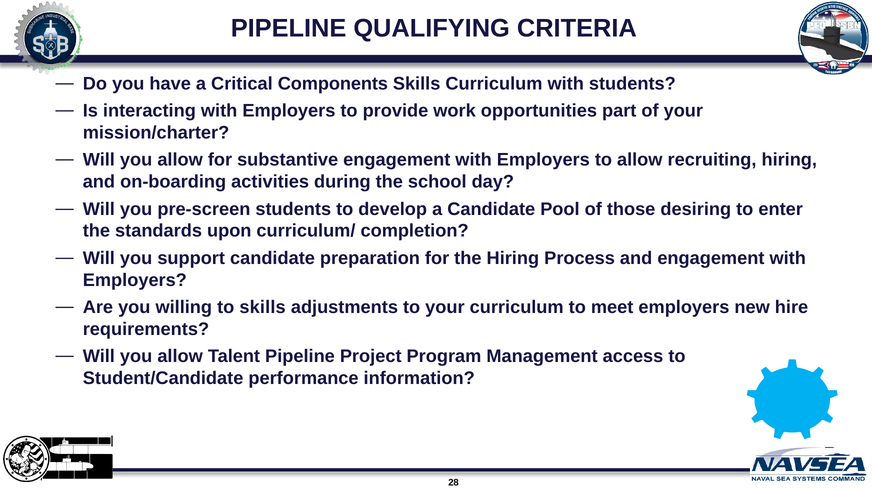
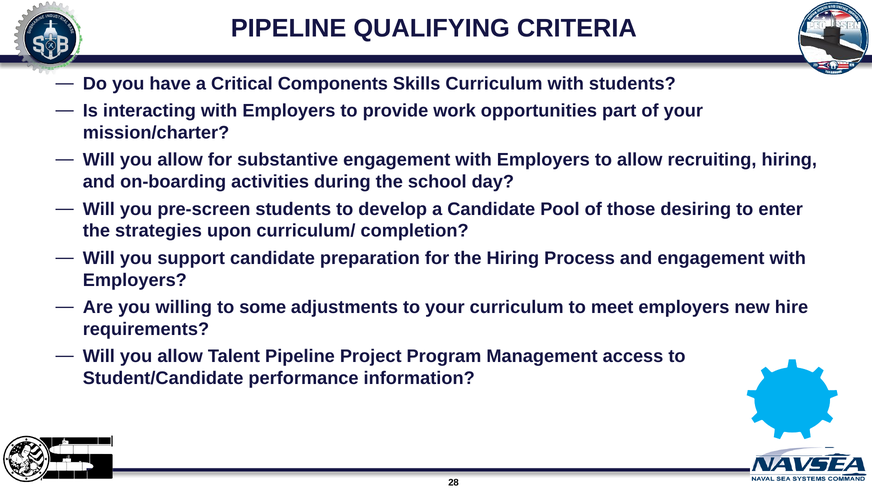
standards: standards -> strategies
to skills: skills -> some
